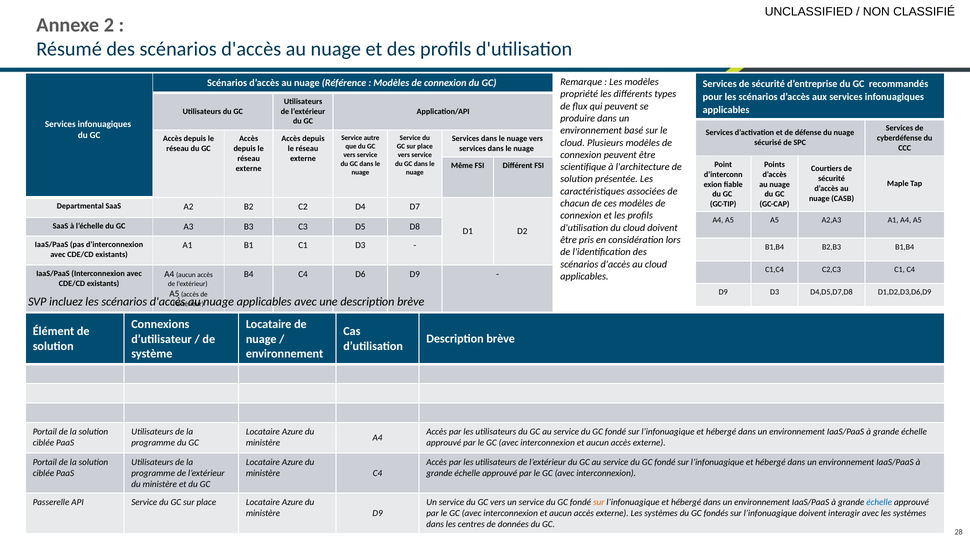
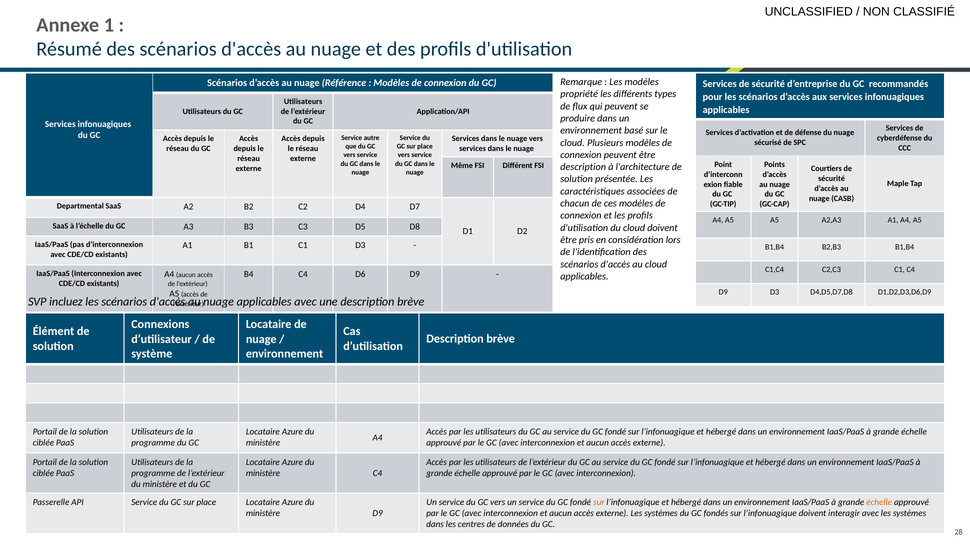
2: 2 -> 1
scientifique at (583, 167): scientifique -> description
échelle at (879, 502) colour: blue -> orange
